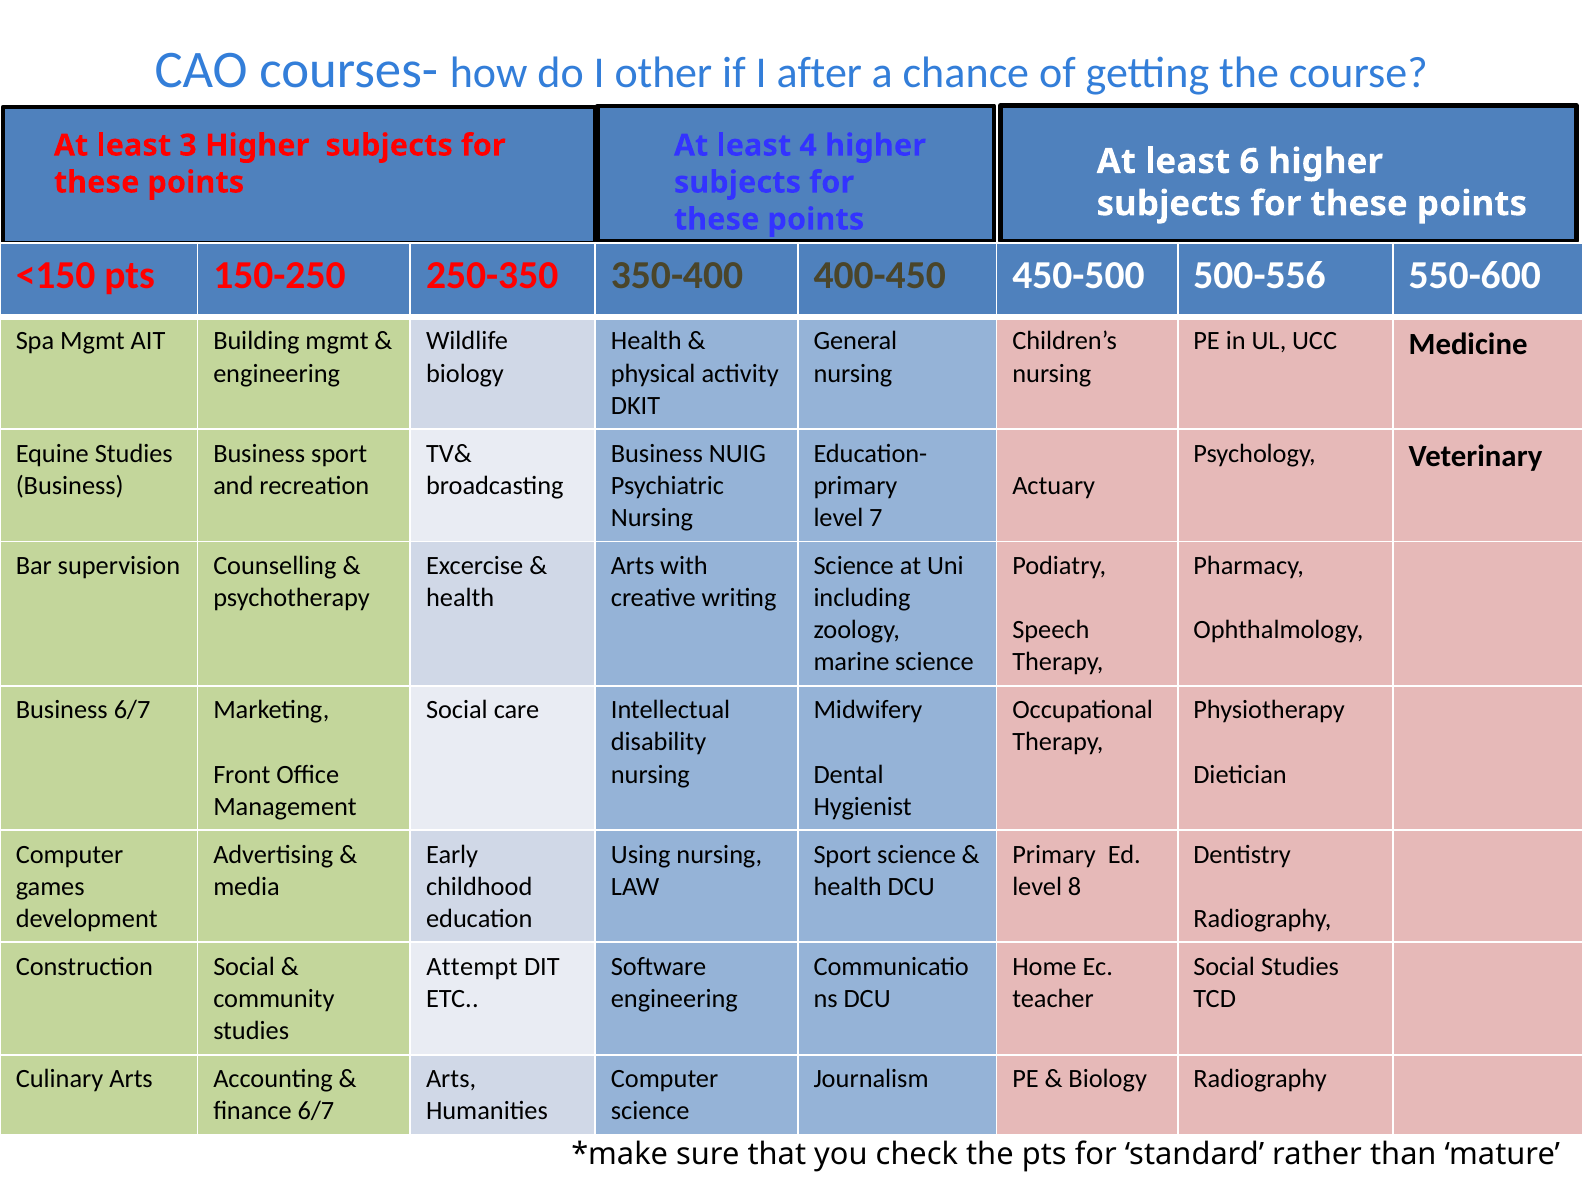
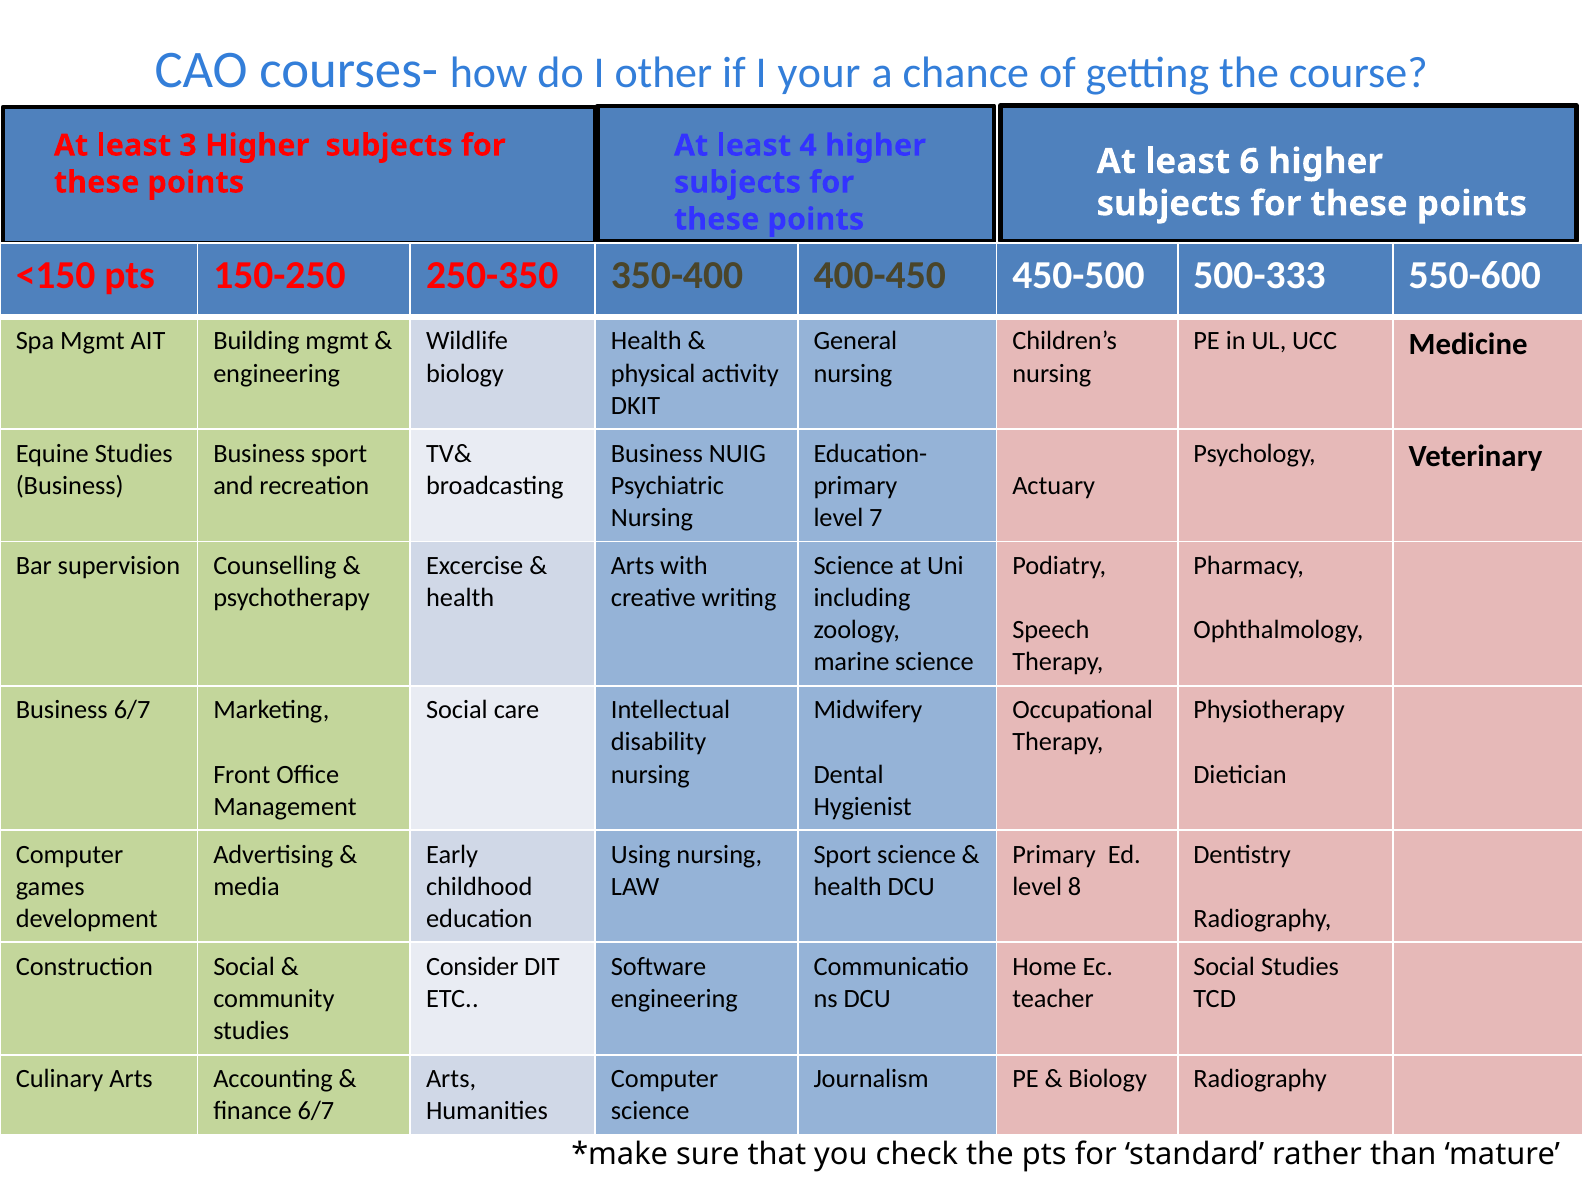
after: after -> your
500-556: 500-556 -> 500-333
Attempt: Attempt -> Consider
